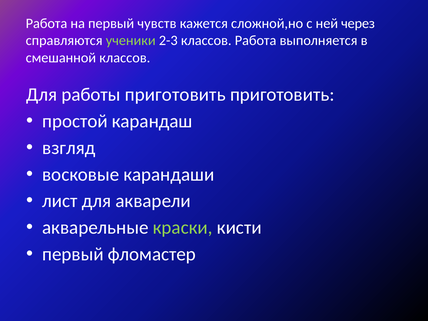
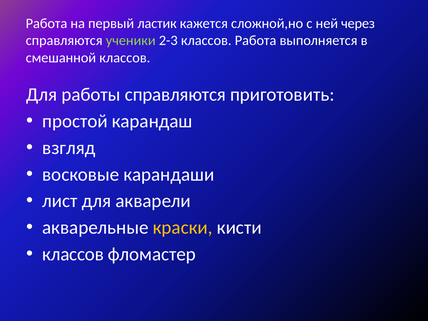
чувств: чувств -> ластик
работы приготовить: приготовить -> справляются
краски colour: light green -> yellow
первый at (73, 254): первый -> классов
